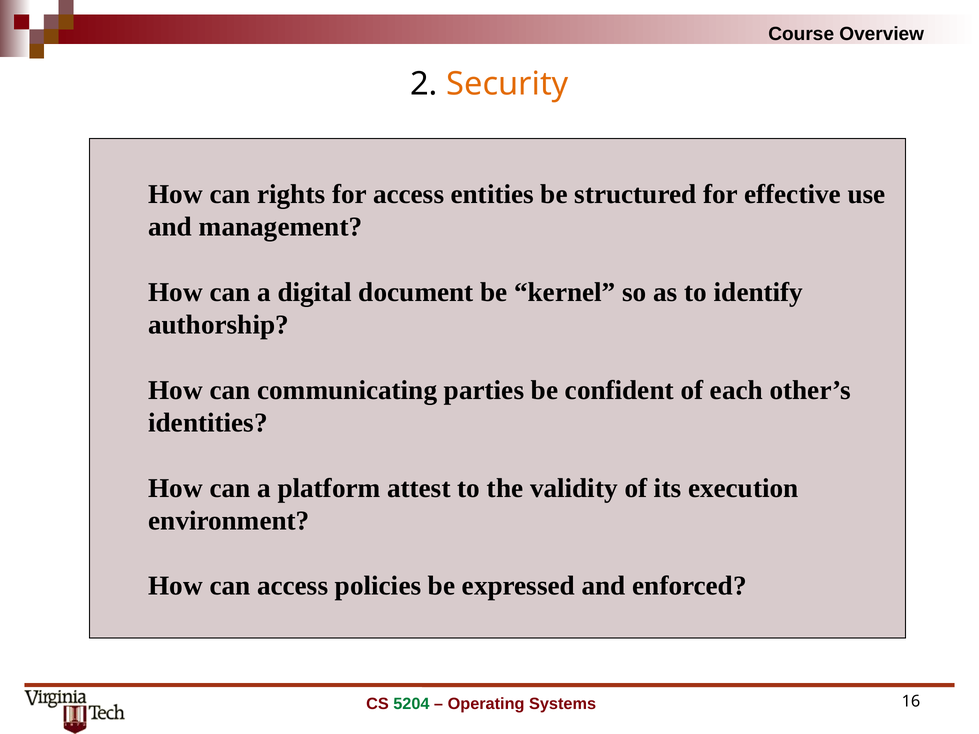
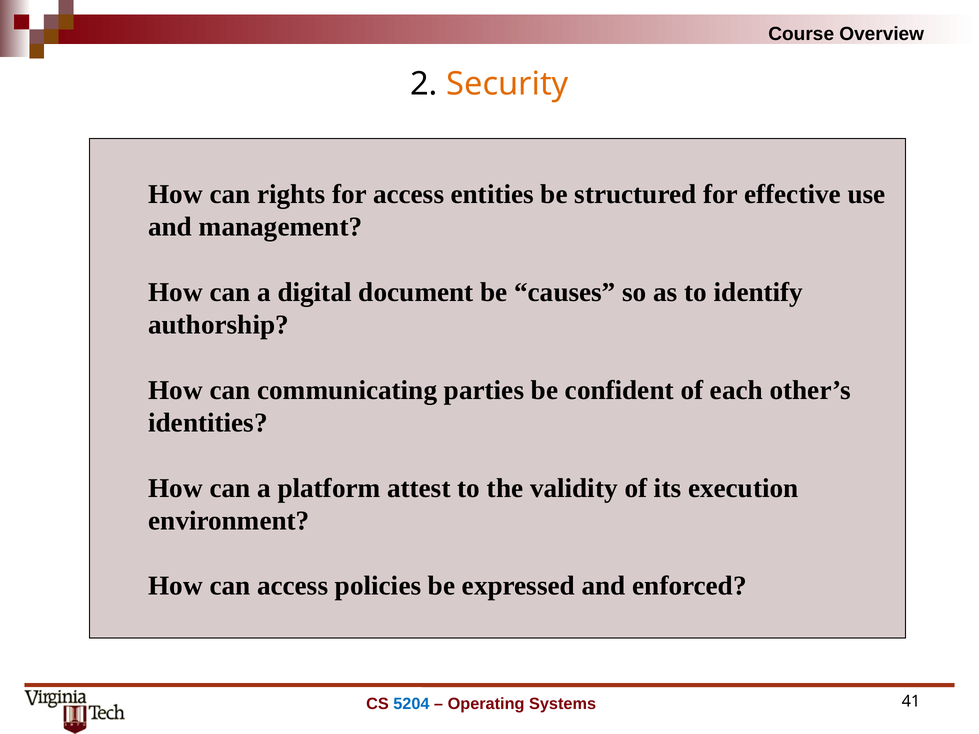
kernel: kernel -> causes
5204 colour: green -> blue
16: 16 -> 41
